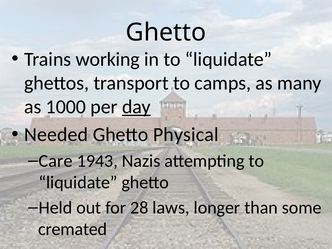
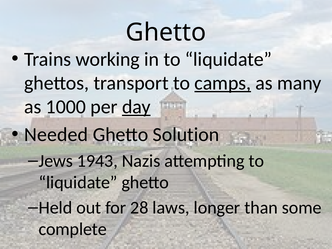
camps underline: none -> present
Physical: Physical -> Solution
Care: Care -> Jews
cremated: cremated -> complete
